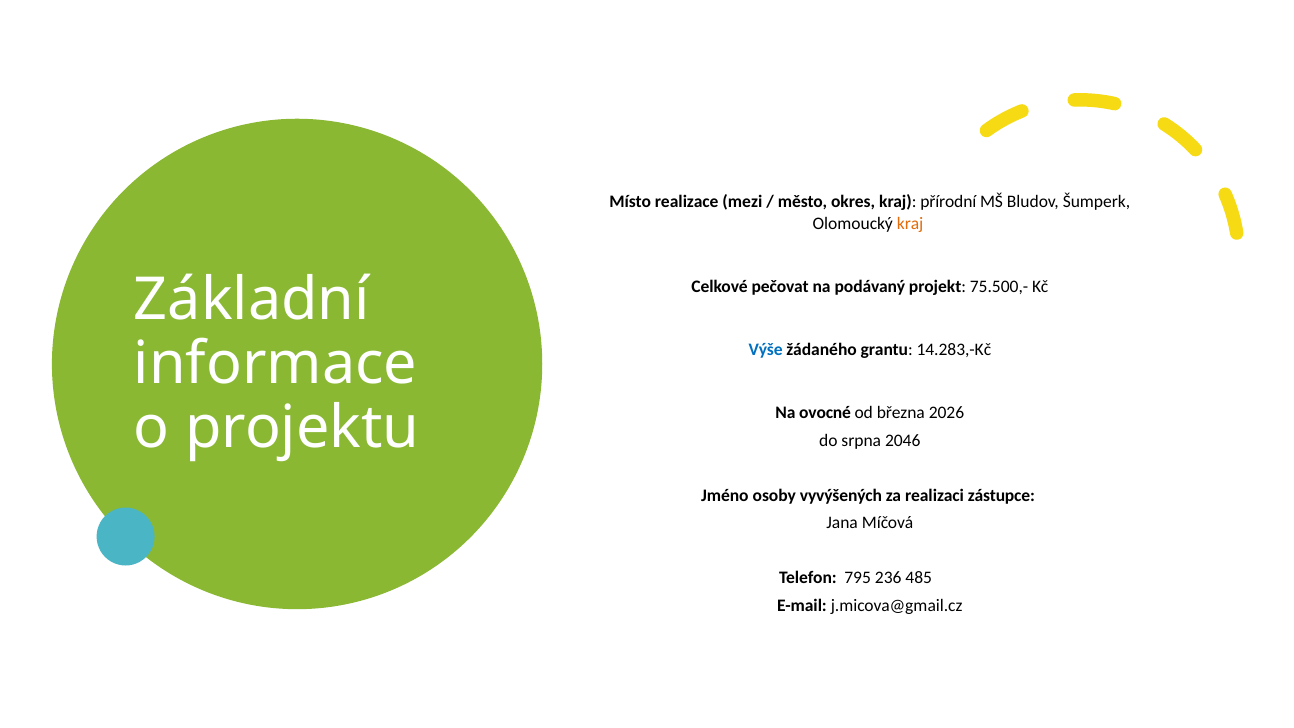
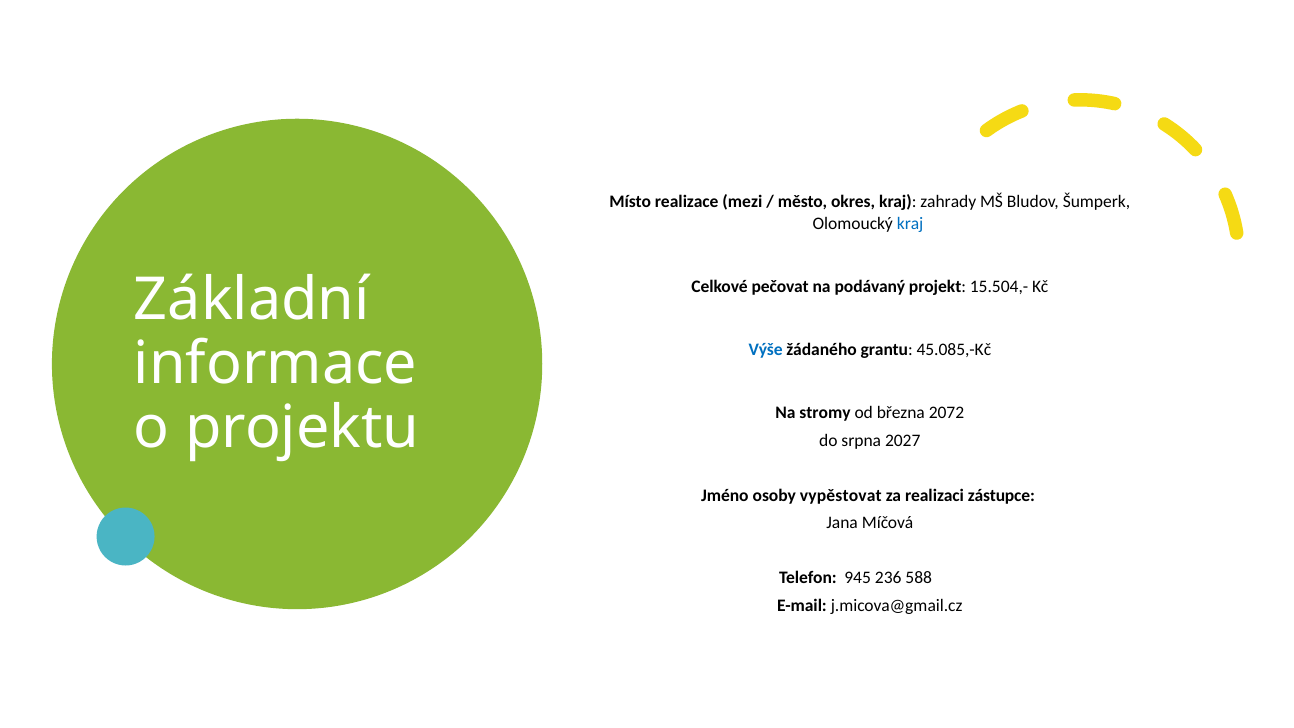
přírodní: přírodní -> zahrady
kraj at (910, 224) colour: orange -> blue
75.500,-: 75.500,- -> 15.504,-
14.283,-Kč: 14.283,-Kč -> 45.085,-Kč
ovocné: ovocné -> stromy
2026: 2026 -> 2072
2046: 2046 -> 2027
vyvýšených: vyvýšených -> vypěstovat
795: 795 -> 945
485: 485 -> 588
